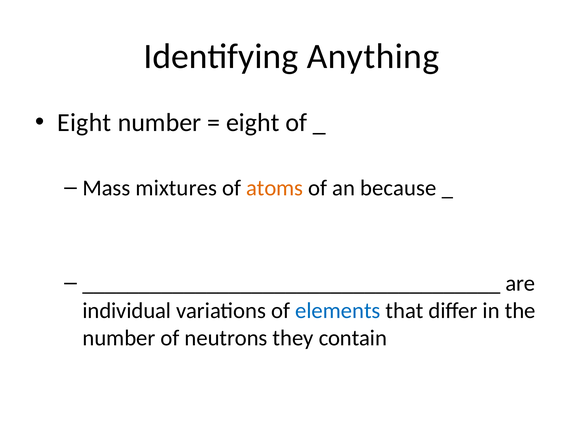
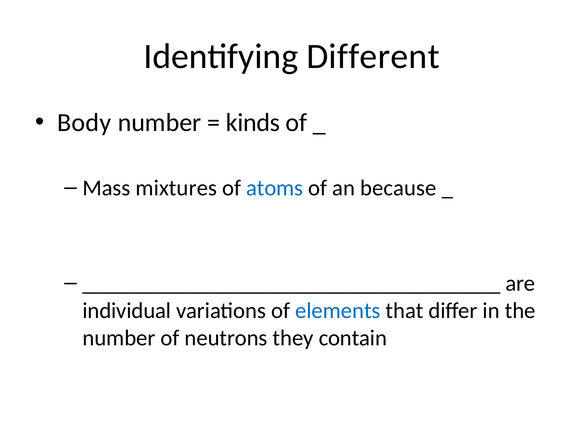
Anything: Anything -> Different
Eight at (84, 123): Eight -> Body
eight at (253, 123): eight -> kinds
atoms colour: orange -> blue
